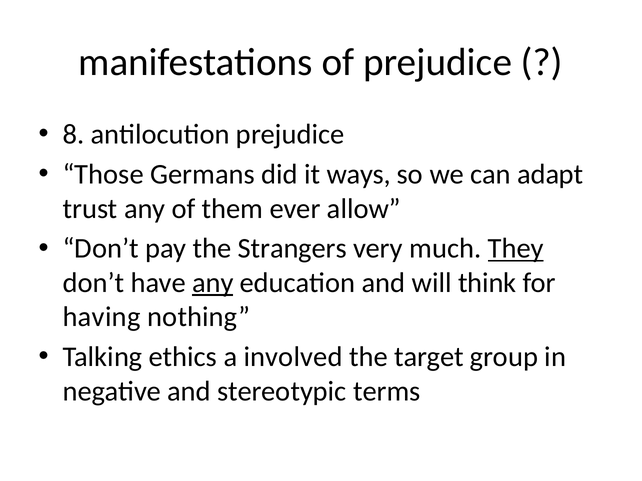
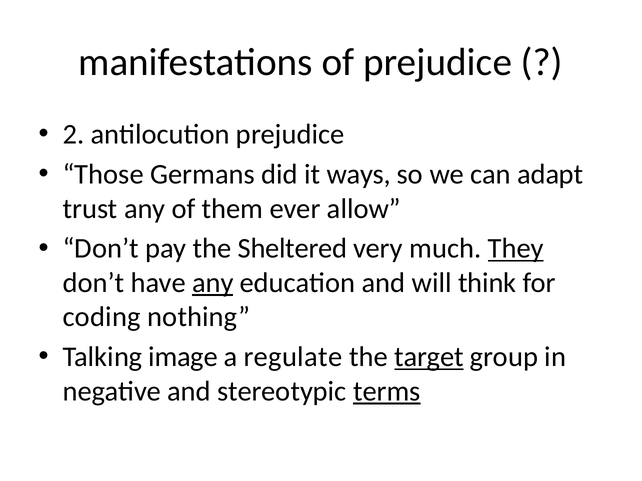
8: 8 -> 2
Strangers: Strangers -> Sheltered
having: having -> coding
ethics: ethics -> image
involved: involved -> regulate
target underline: none -> present
terms underline: none -> present
